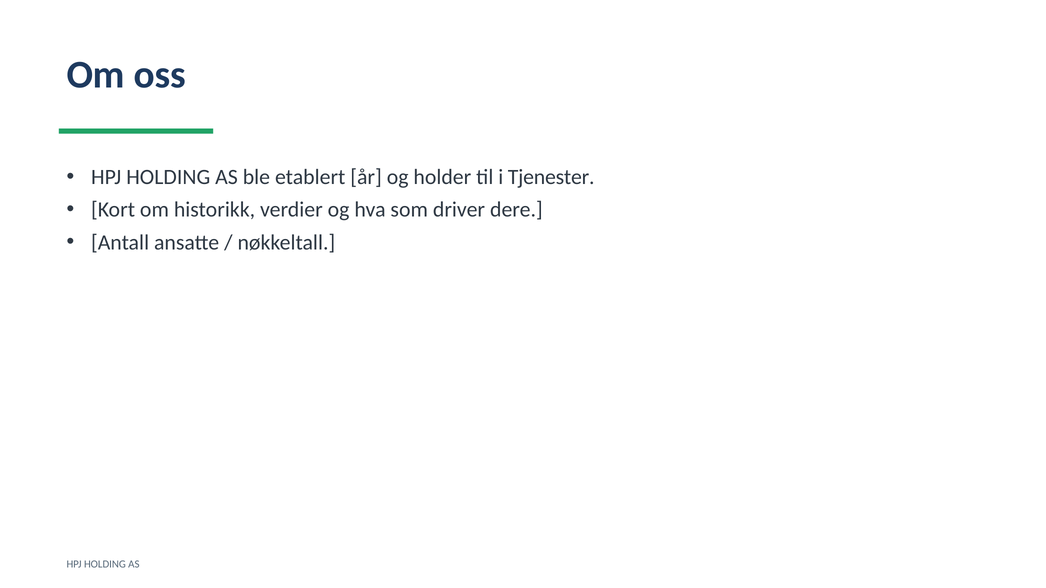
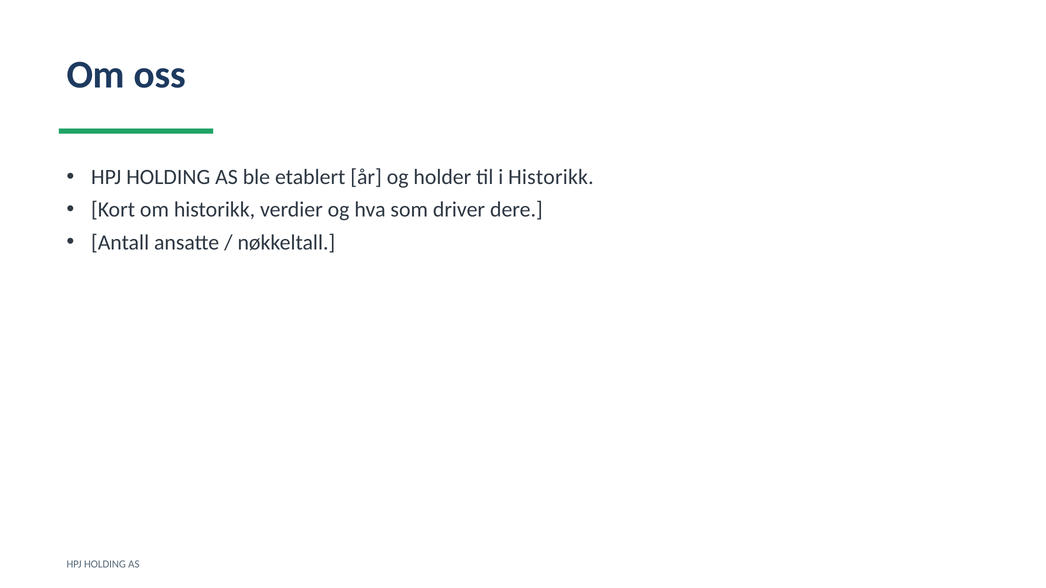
i Tjenester: Tjenester -> Historikk
